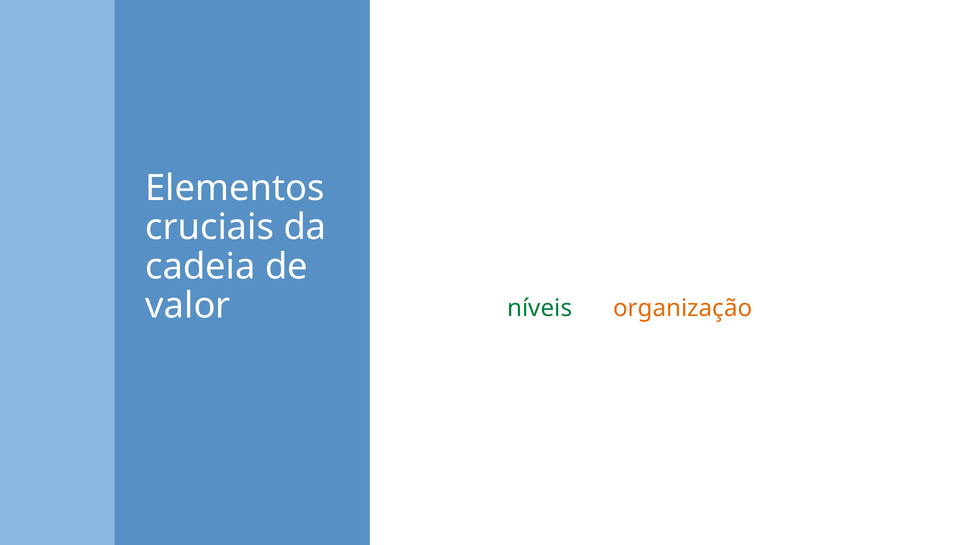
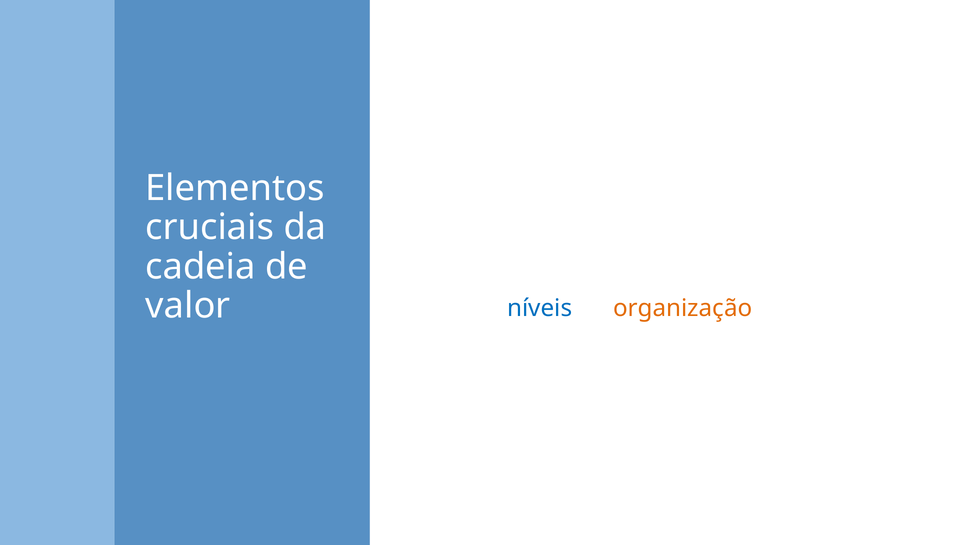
níveis colour: green -> blue
